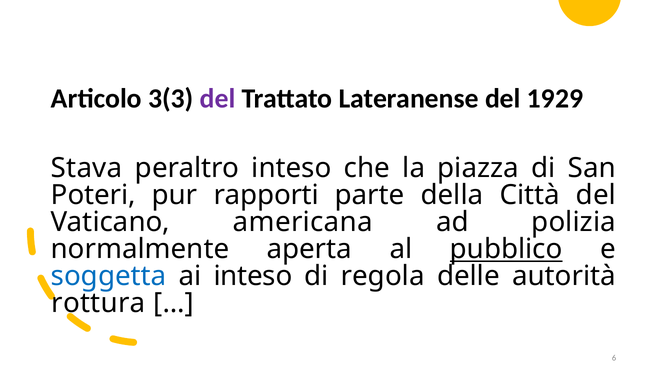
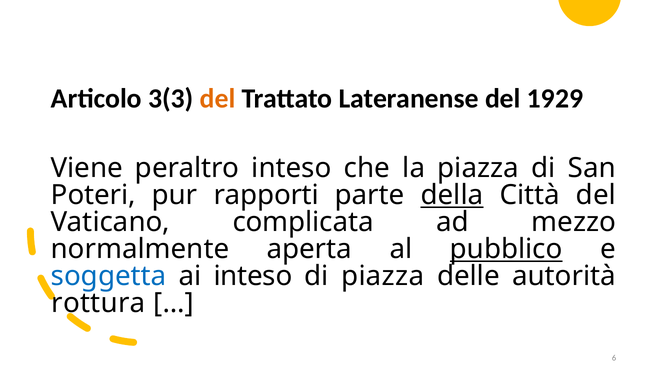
del at (218, 99) colour: purple -> orange
Stava: Stava -> Viene
della underline: none -> present
americana: americana -> complicata
polizia: polizia -> mezzo
di regola: regola -> piazza
